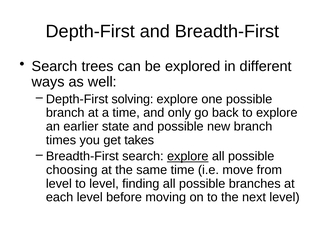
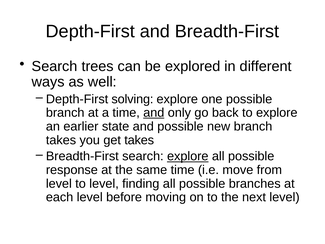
and at (154, 113) underline: none -> present
times at (61, 140): times -> takes
choosing: choosing -> response
